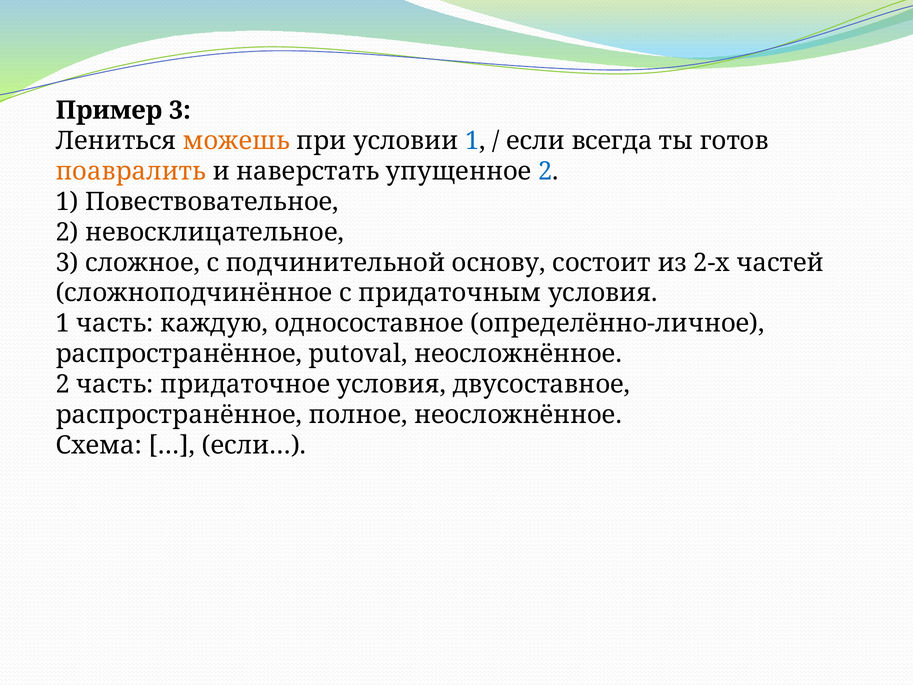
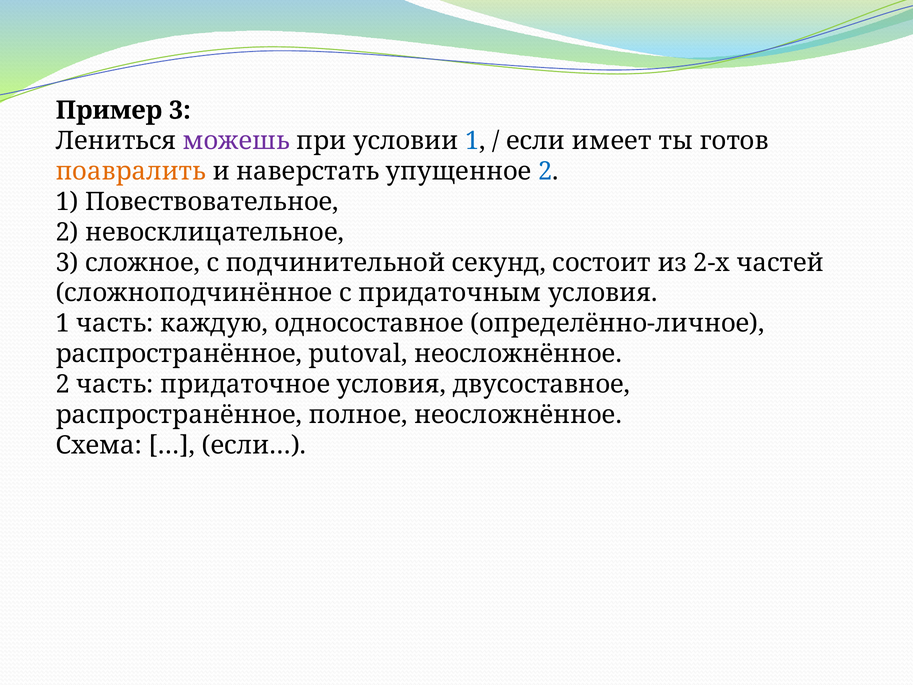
можешь colour: orange -> purple
всегда: всегда -> имеет
основу: основу -> секунд
